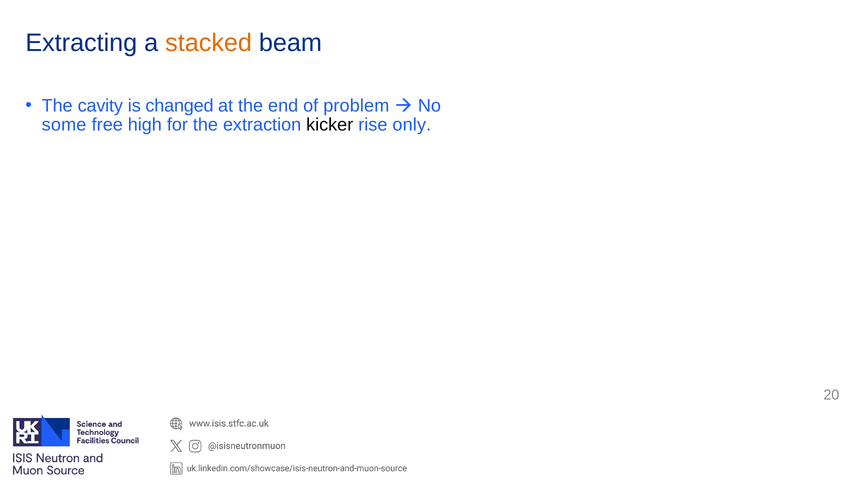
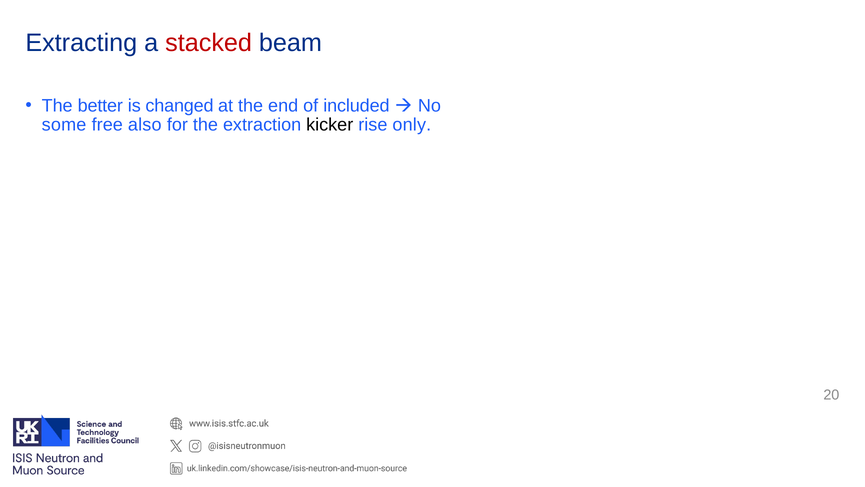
stacked colour: orange -> red
cavity: cavity -> better
problem: problem -> included
high: high -> also
